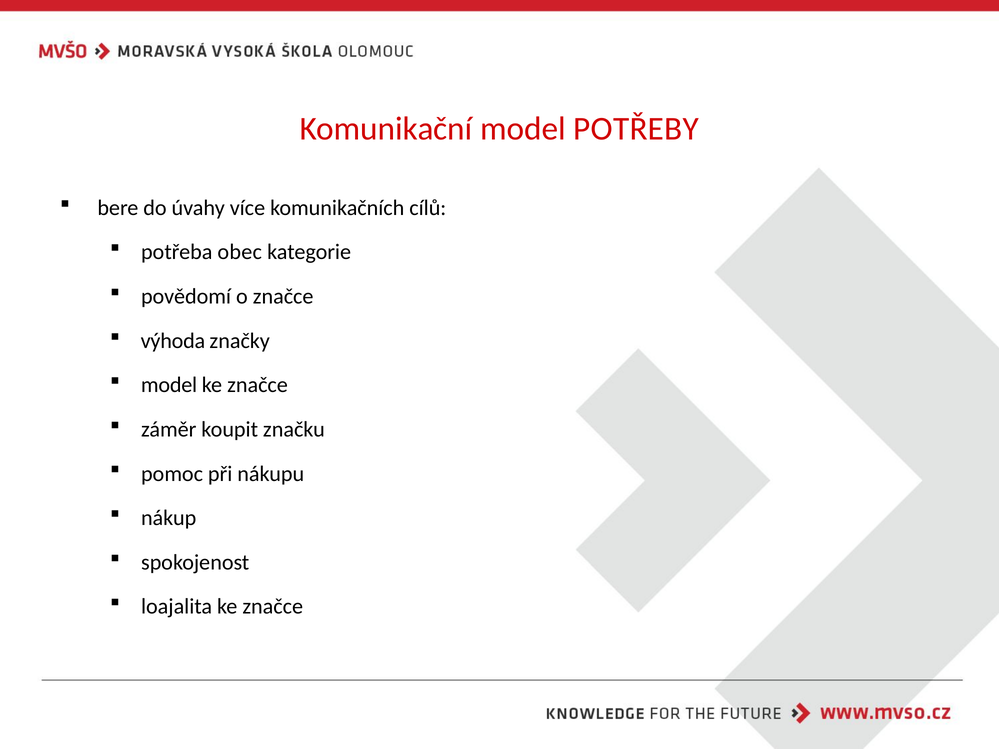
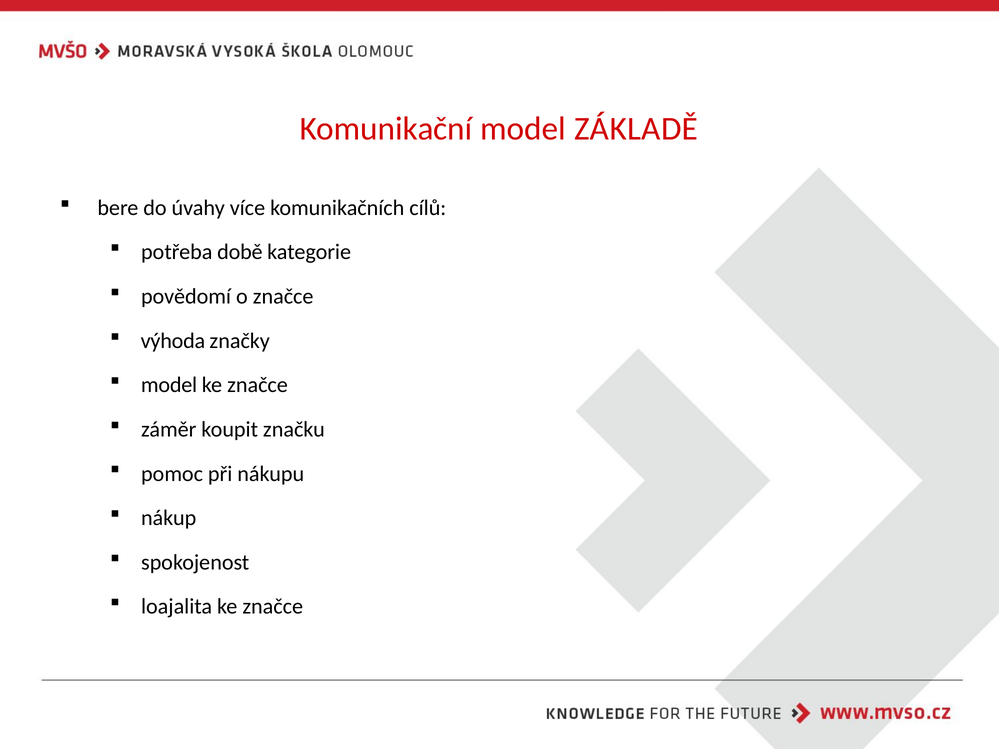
POTŘEBY: POTŘEBY -> ZÁKLADĚ
obec: obec -> době
